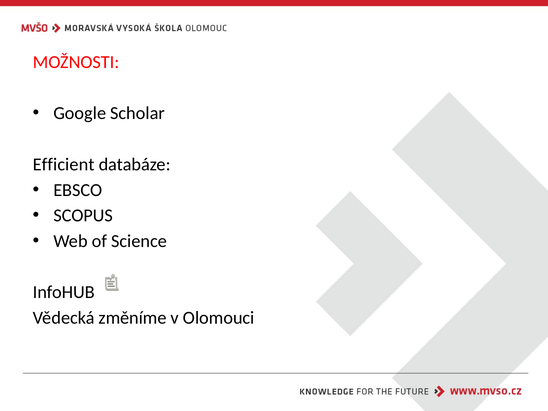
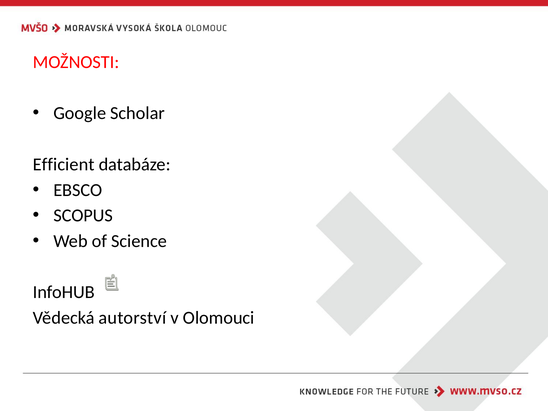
změníme: změníme -> autorství
